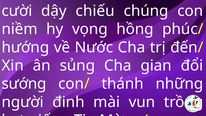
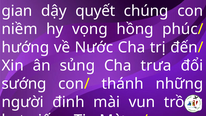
cười: cười -> gian
chiếu: chiếu -> quyết
gian: gian -> trưa
